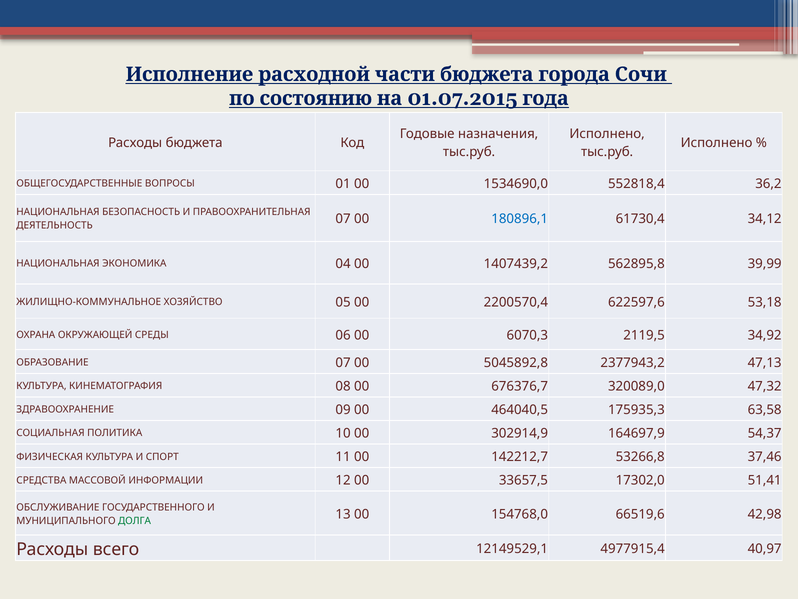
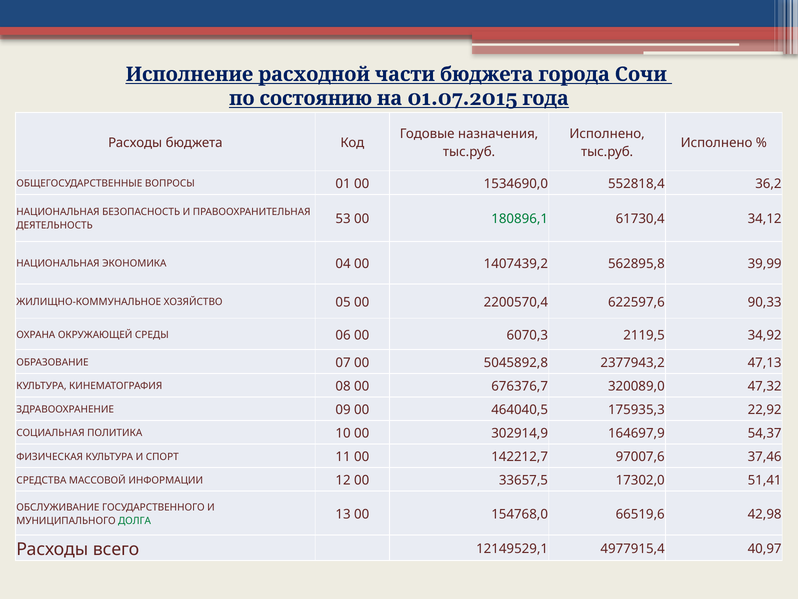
ДЕЯТЕЛЬНОСТЬ 07: 07 -> 53
180896,1 colour: blue -> green
53,18: 53,18 -> 90,33
63,58: 63,58 -> 22,92
53266,8: 53266,8 -> 97007,6
